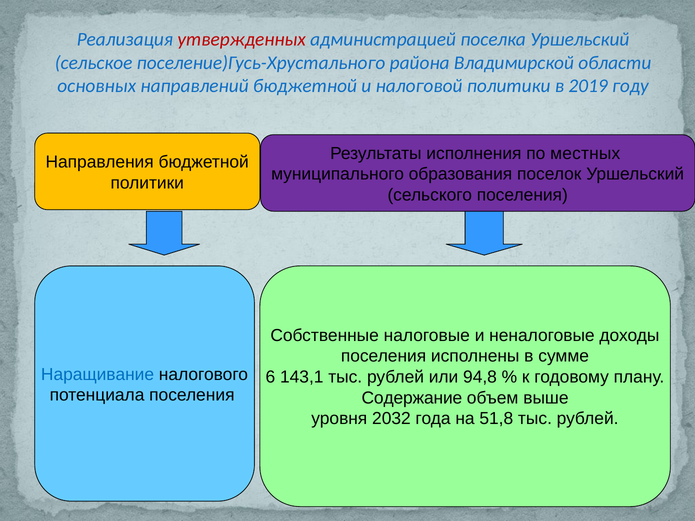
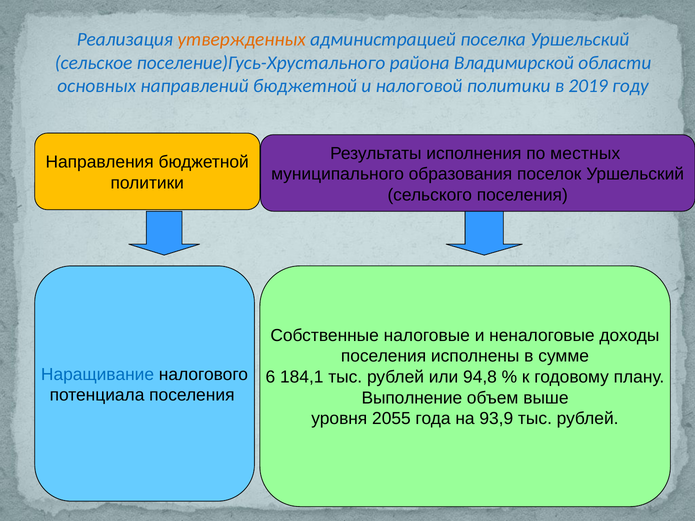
утвержденных colour: red -> orange
143,1: 143,1 -> 184,1
Содержание: Содержание -> Выполнение
2032: 2032 -> 2055
51,8: 51,8 -> 93,9
